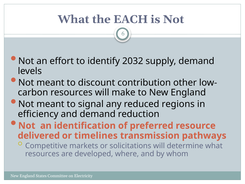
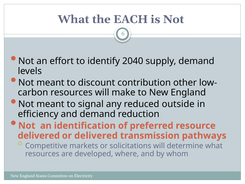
2032: 2032 -> 2040
regions: regions -> outside
or timelines: timelines -> delivered
